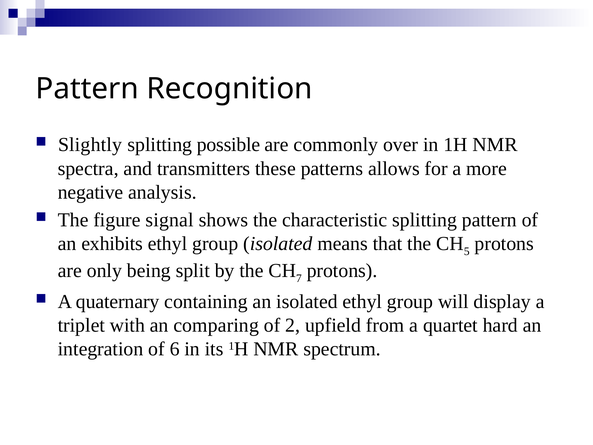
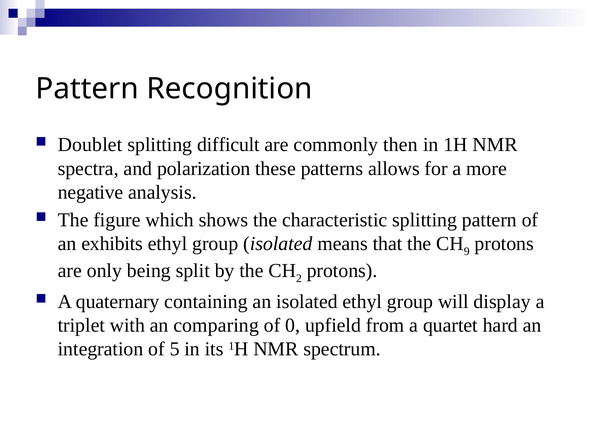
Slightly: Slightly -> Doublet
possible: possible -> difficult
over: over -> then
transmitters: transmitters -> polarization
signal: signal -> which
5: 5 -> 9
7: 7 -> 2
2: 2 -> 0
6: 6 -> 5
